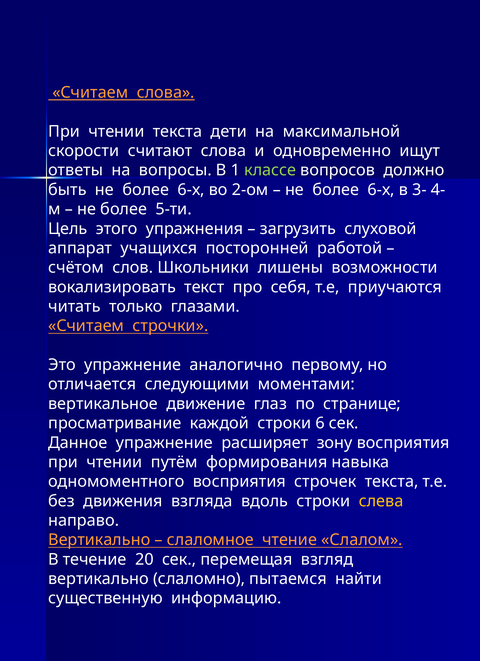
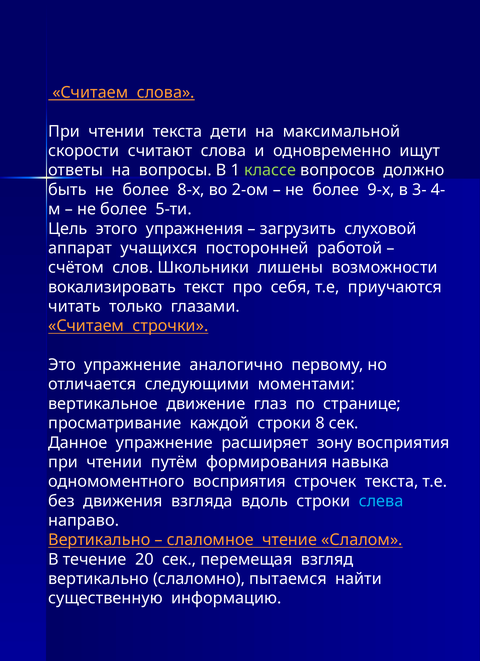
быть не более 6-х: 6-х -> 8-х
6-х at (381, 190): 6-х -> 9-х
6: 6 -> 8
слева colour: yellow -> light blue
